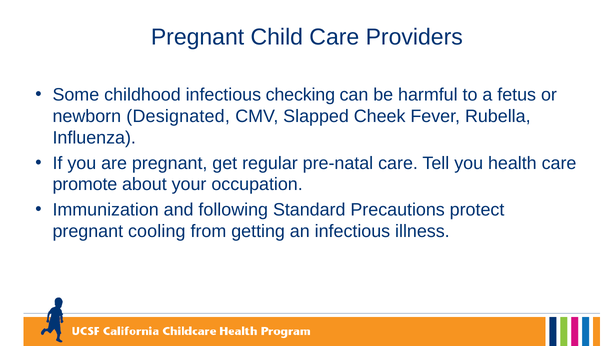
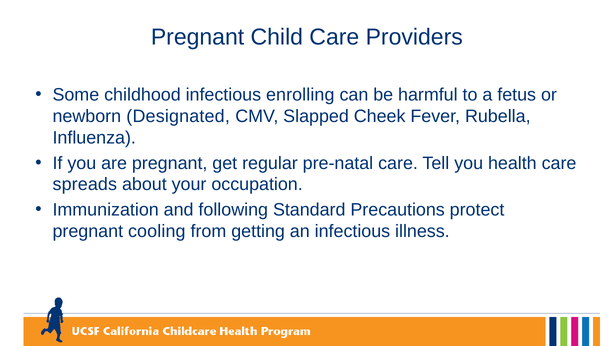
checking: checking -> enrolling
promote: promote -> spreads
